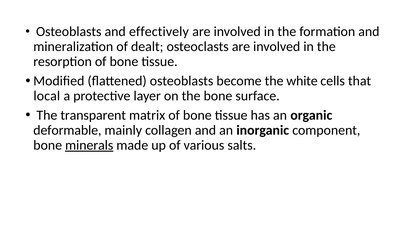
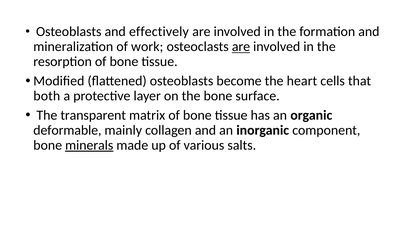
dealt: dealt -> work
are at (241, 47) underline: none -> present
white: white -> heart
local: local -> both
